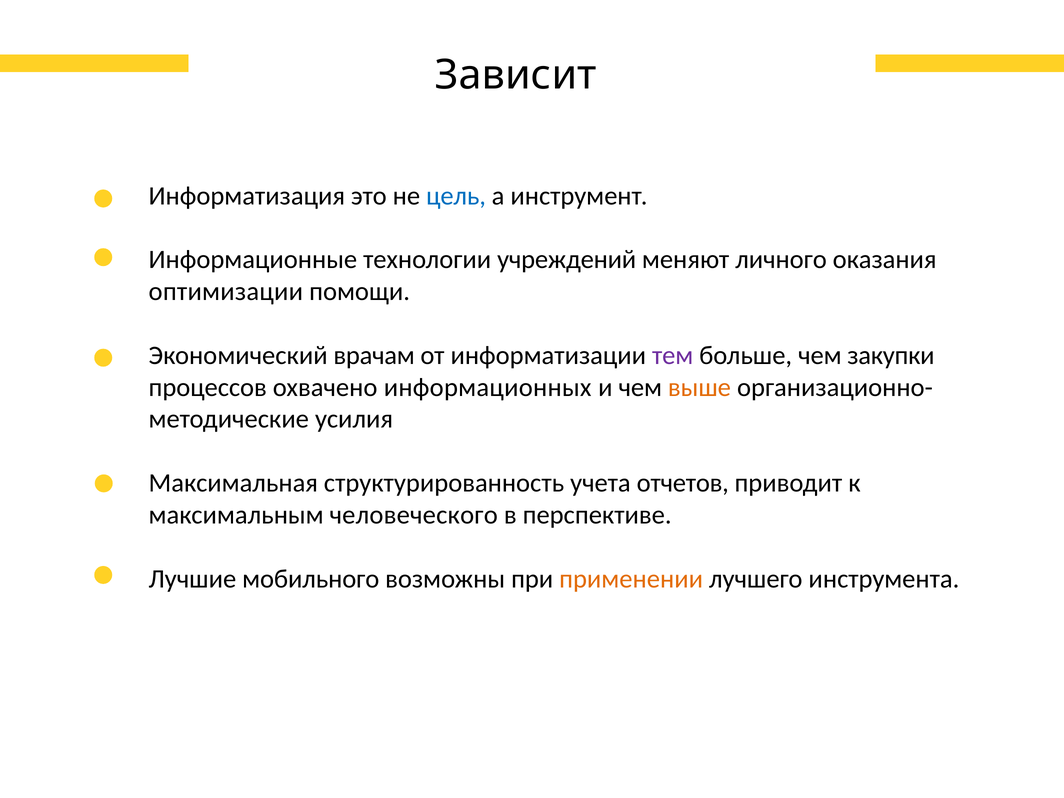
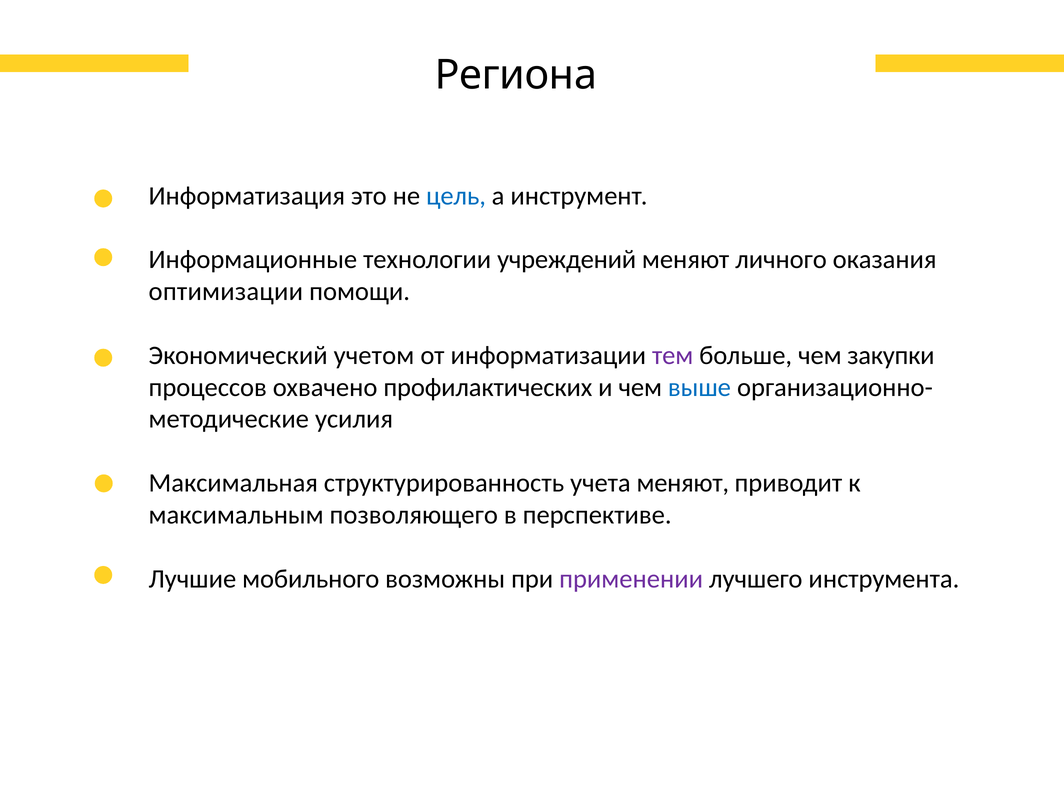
Зависит: Зависит -> Региона
врачам: врачам -> учетом
информационных: информационных -> профилактических
выше colour: orange -> blue
учета отчетов: отчетов -> меняют
человеческого: человеческого -> позволяющего
применении colour: orange -> purple
